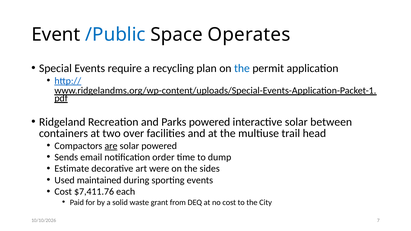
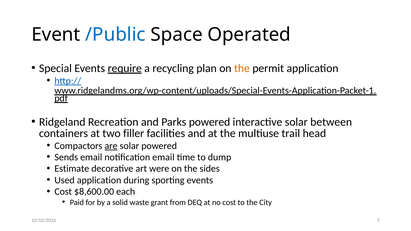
Operates: Operates -> Operated
require underline: none -> present
the at (242, 68) colour: blue -> orange
over: over -> filler
notification order: order -> email
Used maintained: maintained -> application
$7,411.76: $7,411.76 -> $8,600.00
